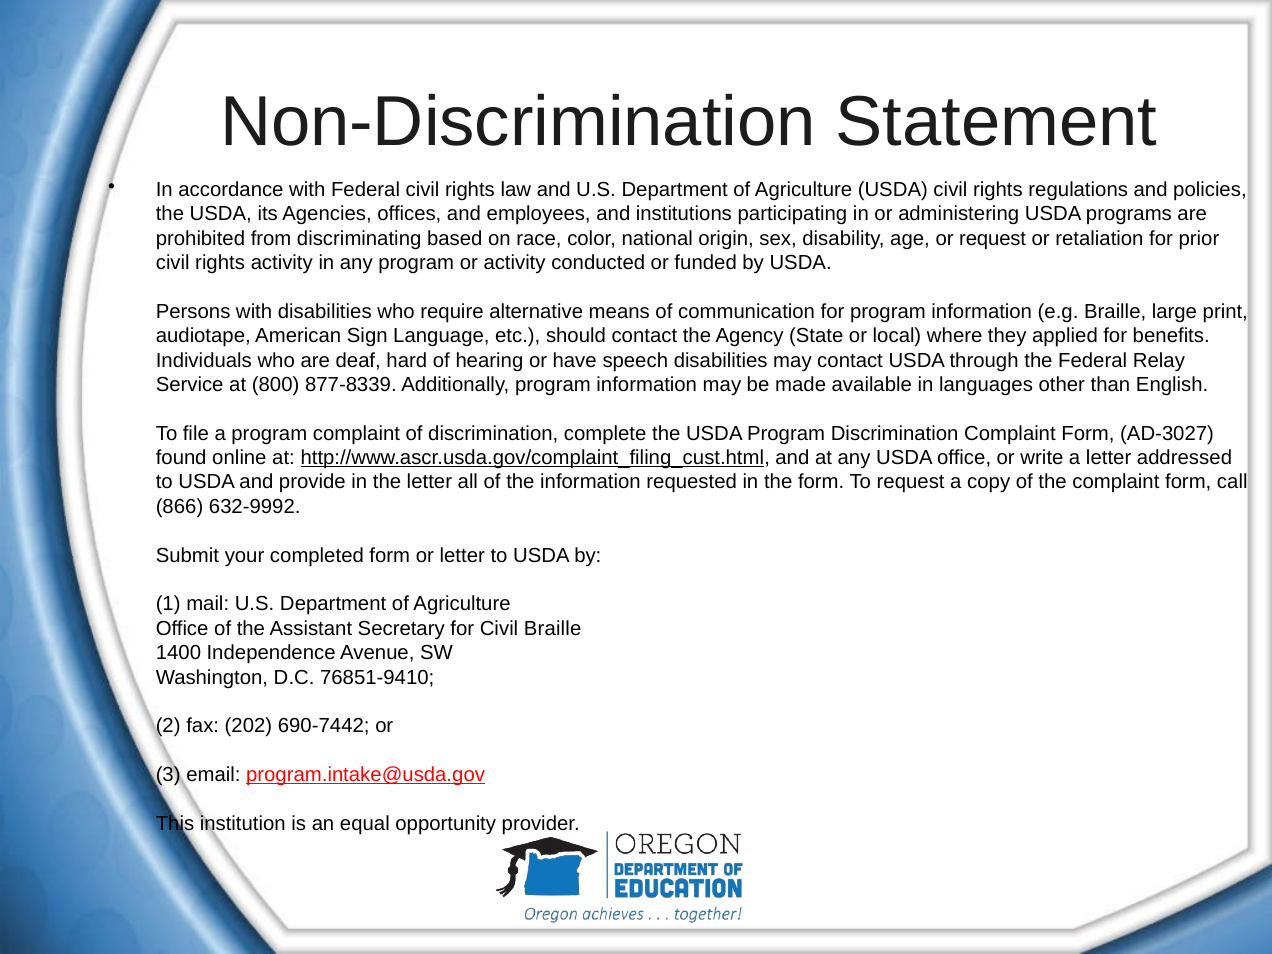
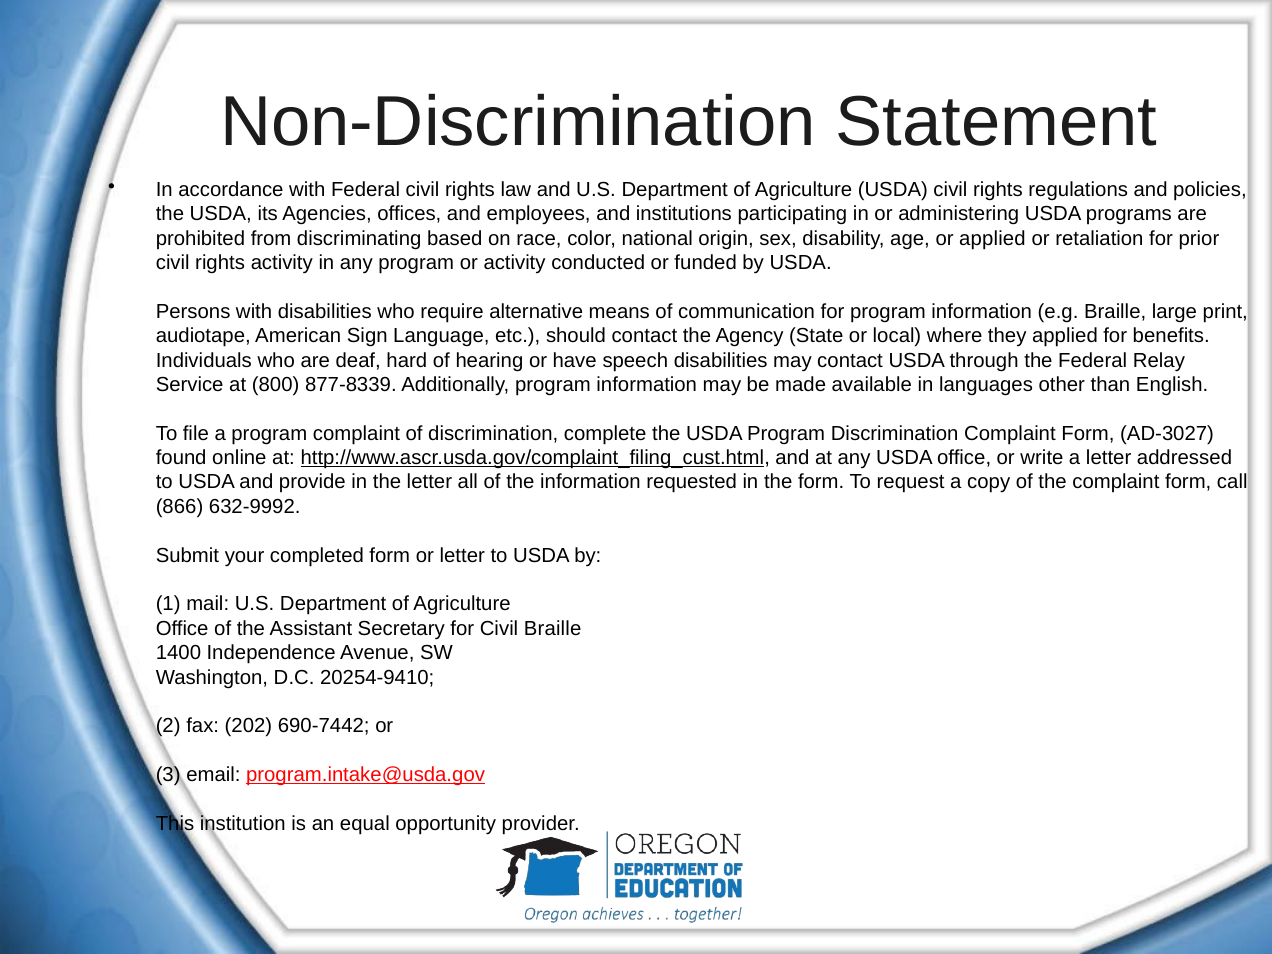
or request: request -> applied
76851-9410: 76851-9410 -> 20254-9410
